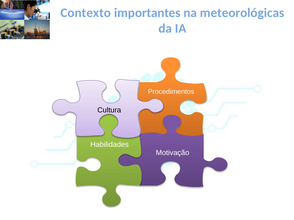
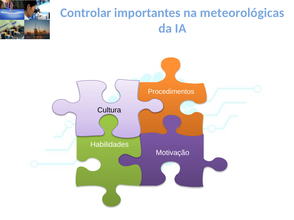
Contexto: Contexto -> Controlar
